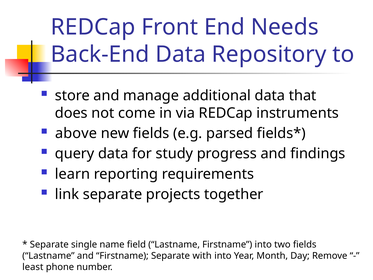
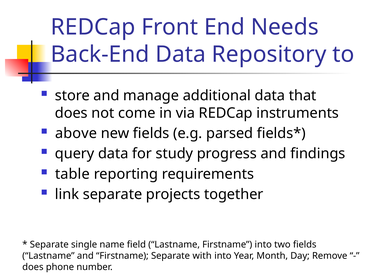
learn: learn -> table
least at (33, 267): least -> does
